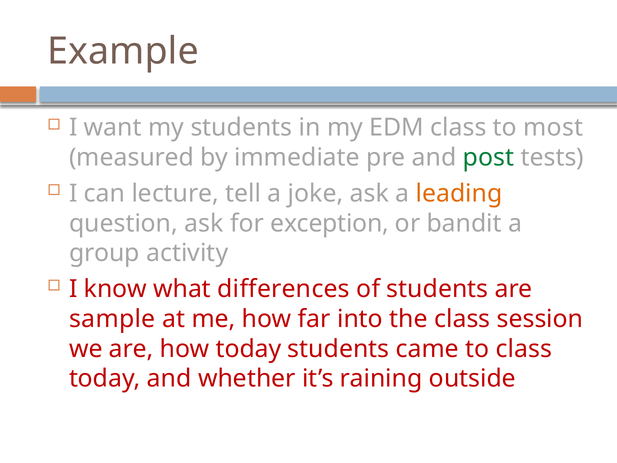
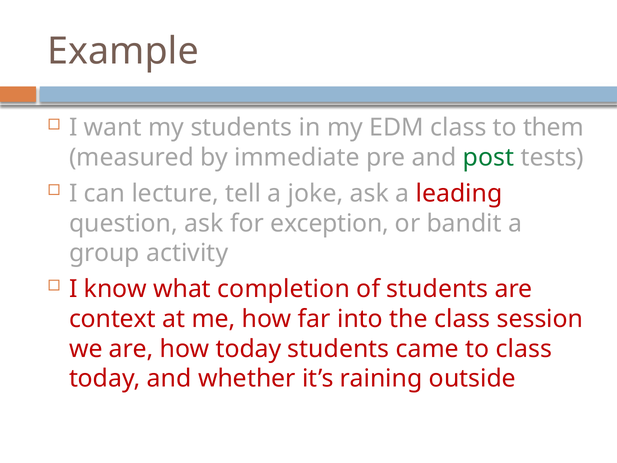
most: most -> them
leading colour: orange -> red
differences: differences -> completion
sample: sample -> context
